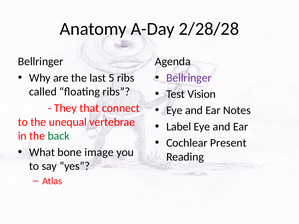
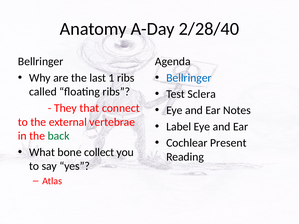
2/28/28: 2/28/28 -> 2/28/40
5: 5 -> 1
Bellringer at (189, 78) colour: purple -> blue
Vision: Vision -> Sclera
unequal: unequal -> external
image: image -> collect
